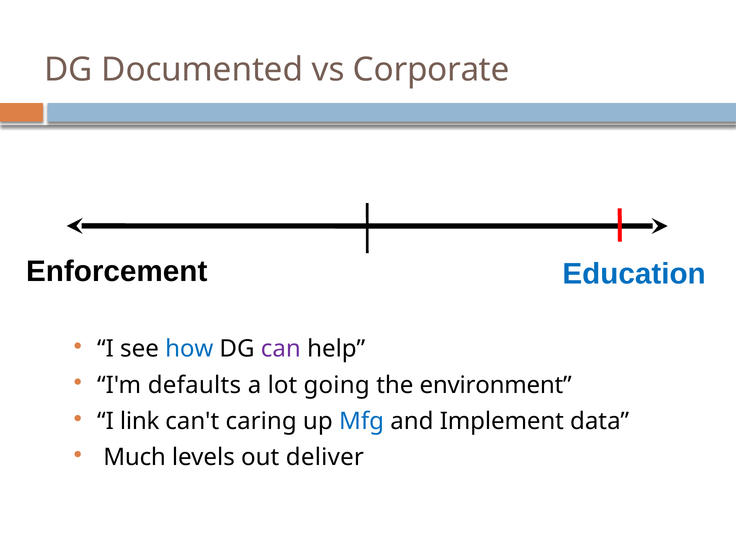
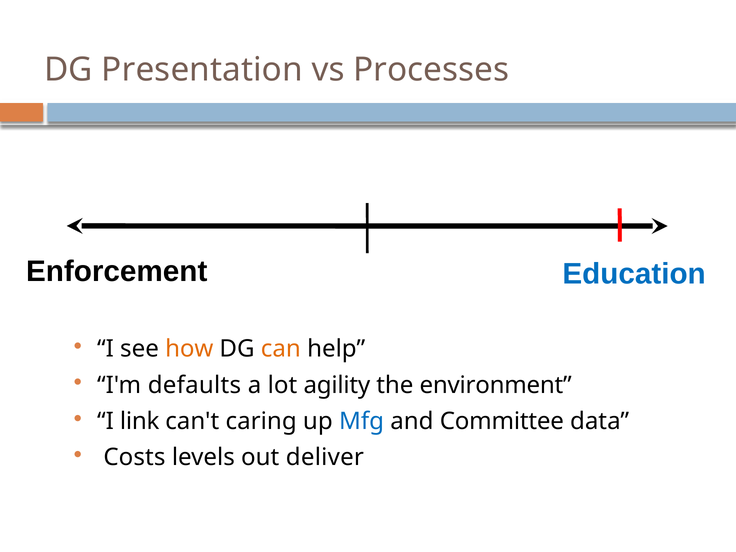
Documented: Documented -> Presentation
Corporate: Corporate -> Processes
how colour: blue -> orange
can colour: purple -> orange
going: going -> agility
Implement: Implement -> Committee
Much: Much -> Costs
